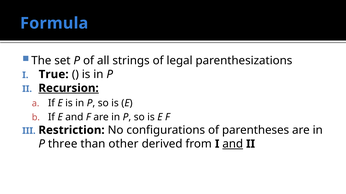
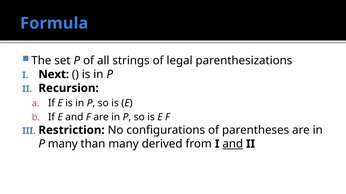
True: True -> Next
Recursion underline: present -> none
P three: three -> many
than other: other -> many
